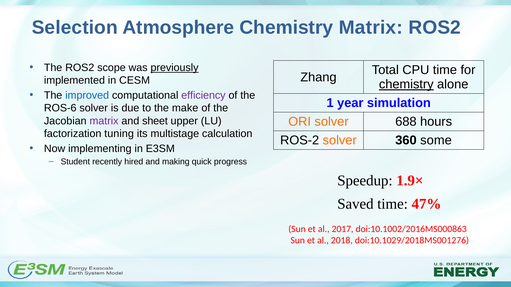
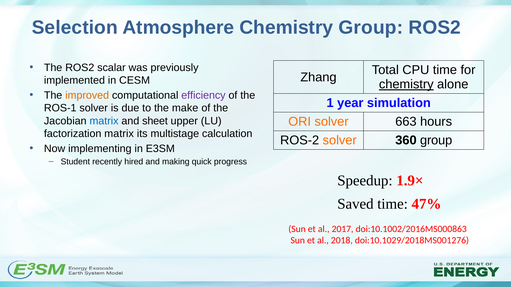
Chemistry Matrix: Matrix -> Group
scope: scope -> scalar
previously underline: present -> none
improved colour: blue -> orange
ROS-6: ROS-6 -> ROS-1
688: 688 -> 663
matrix at (104, 121) colour: purple -> blue
factorization tuning: tuning -> matrix
360 some: some -> group
